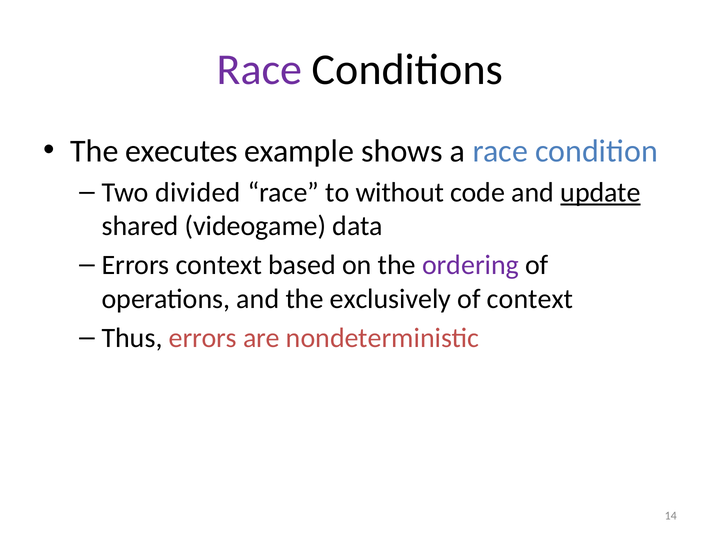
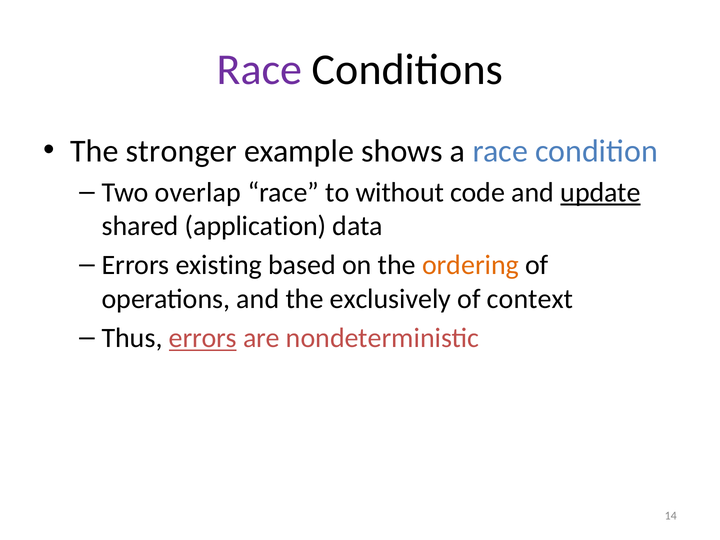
executes: executes -> stronger
divided: divided -> overlap
videogame: videogame -> application
Errors context: context -> existing
ordering colour: purple -> orange
errors at (203, 338) underline: none -> present
